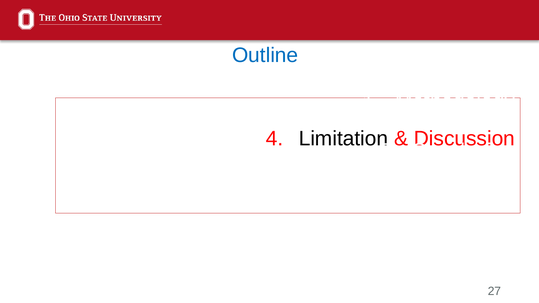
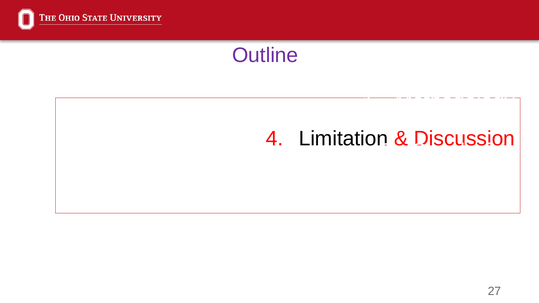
Outline colour: blue -> purple
